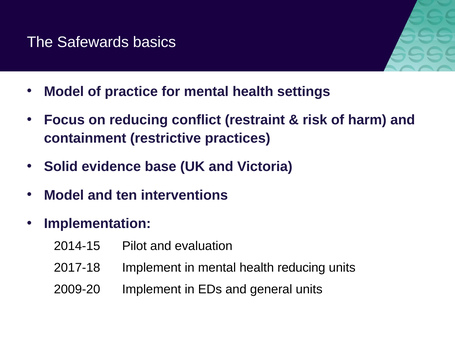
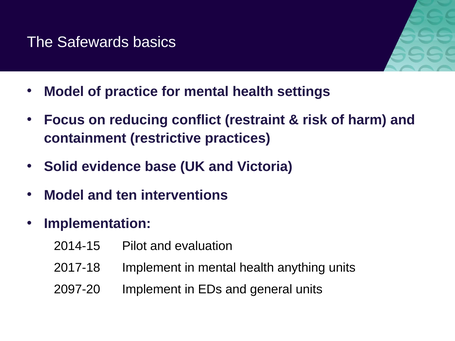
health reducing: reducing -> anything
2009-20: 2009-20 -> 2097-20
